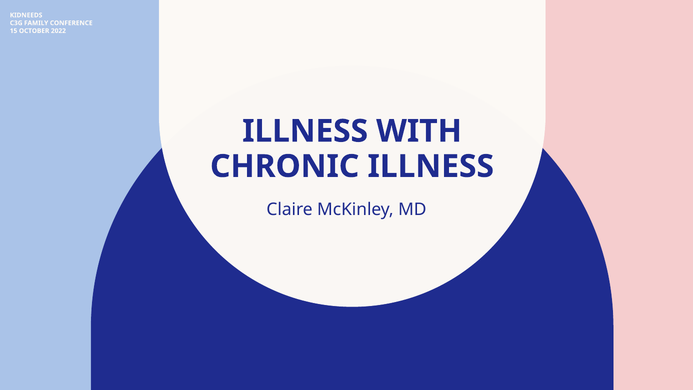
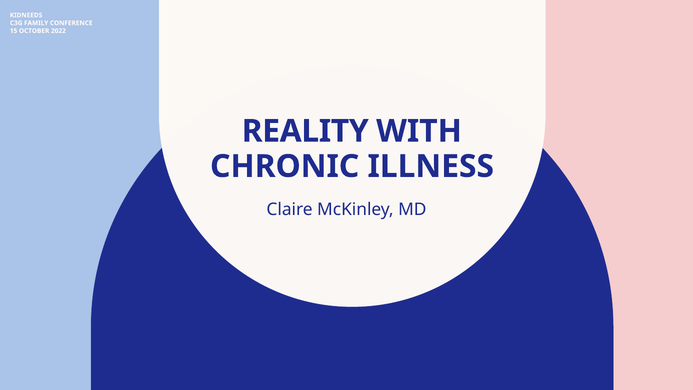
ILLNESS at (305, 131): ILLNESS -> REALITY
